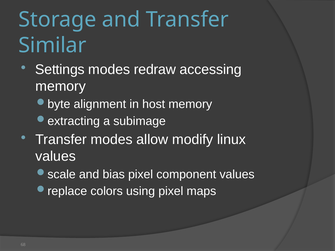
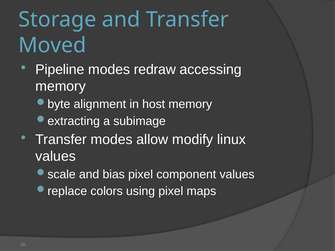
Similar: Similar -> Moved
Settings: Settings -> Pipeline
